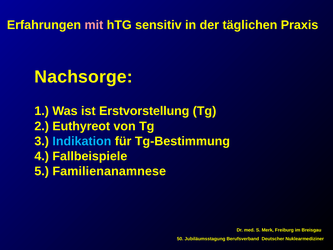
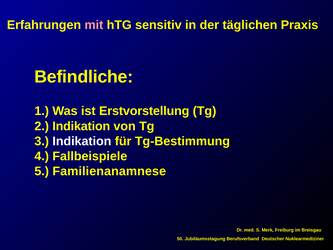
Nachsorge: Nachsorge -> Befindliche
2 Euthyreot: Euthyreot -> Indikation
Indikation at (82, 141) colour: light blue -> white
